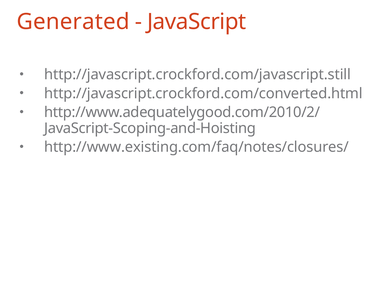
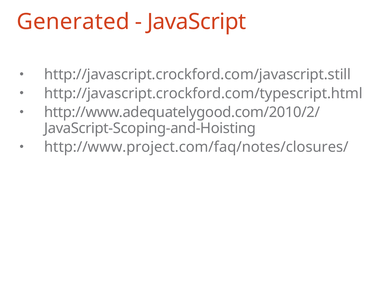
http://javascript.crockford.com/converted.html: http://javascript.crockford.com/converted.html -> http://javascript.crockford.com/typescript.html
http://www.existing.com/faq/notes/closures/: http://www.existing.com/faq/notes/closures/ -> http://www.project.com/faq/notes/closures/
